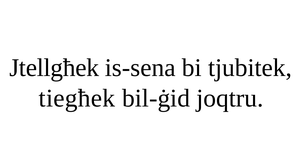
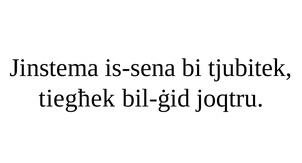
Jtellgħek: Jtellgħek -> Jinstema
